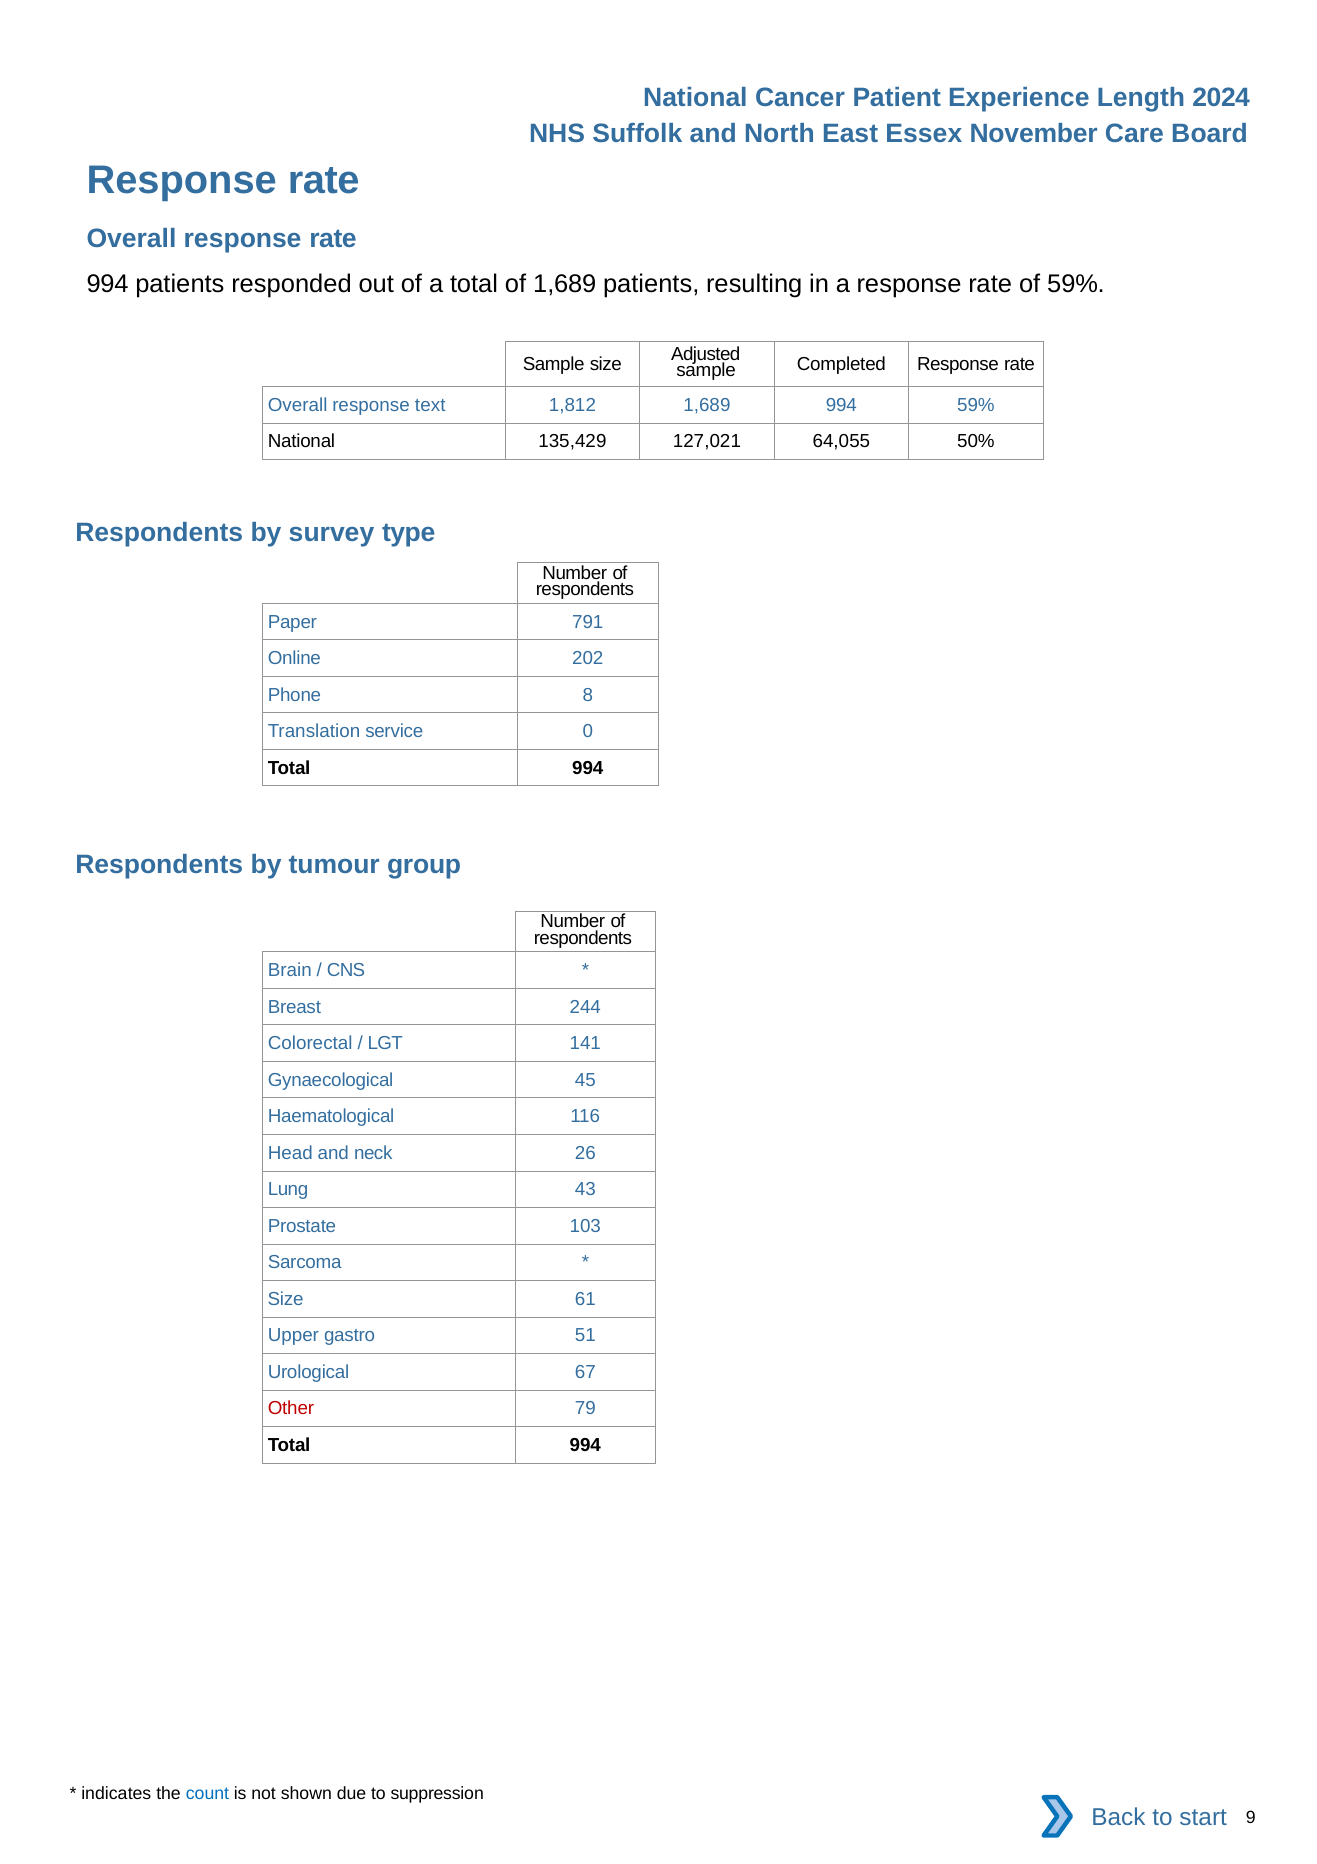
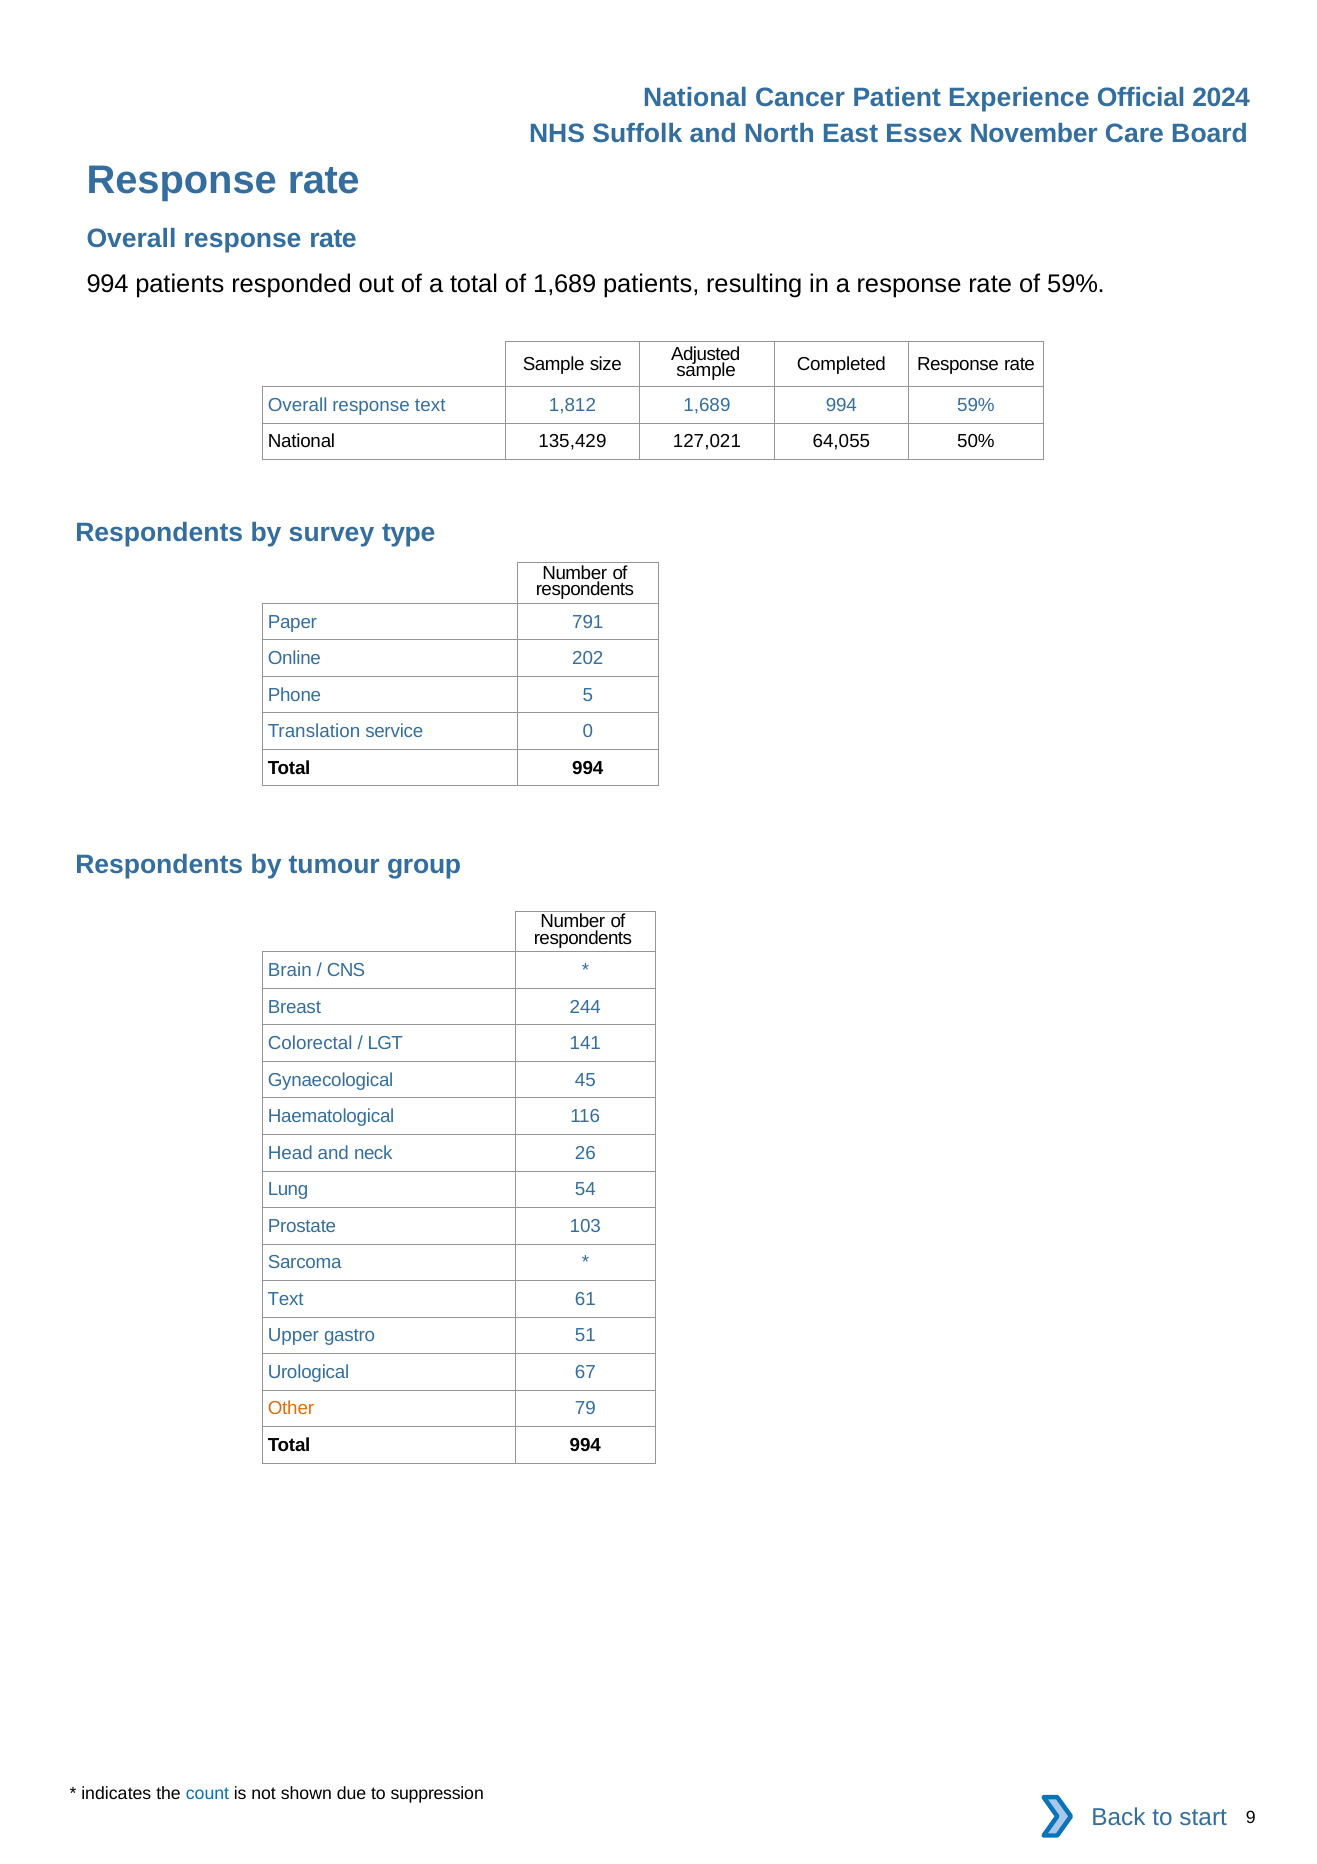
Length: Length -> Official
8: 8 -> 5
43: 43 -> 54
Size at (286, 1299): Size -> Text
Other colour: red -> orange
